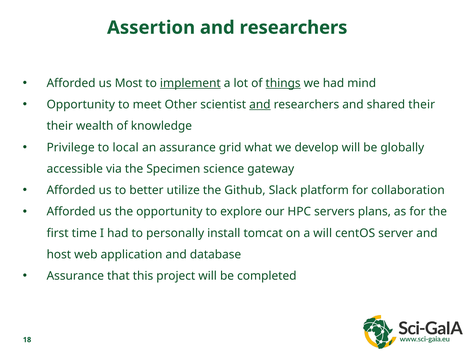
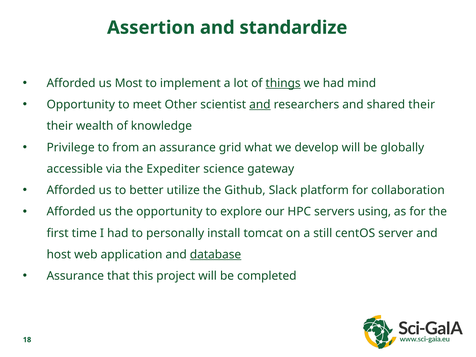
researchers at (293, 28): researchers -> standardize
implement underline: present -> none
local: local -> from
Specimen: Specimen -> Expediter
plans: plans -> using
a will: will -> still
database underline: none -> present
